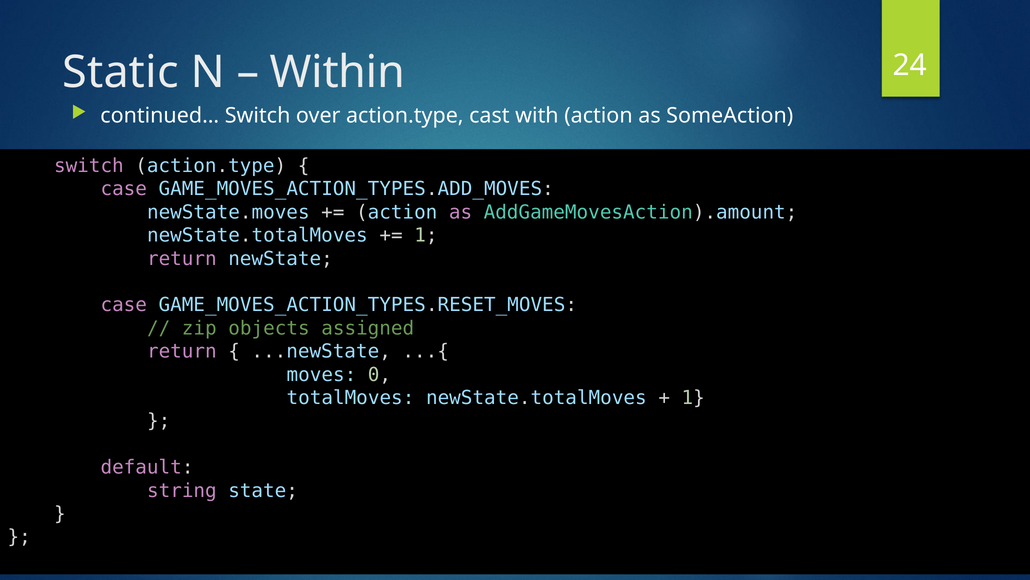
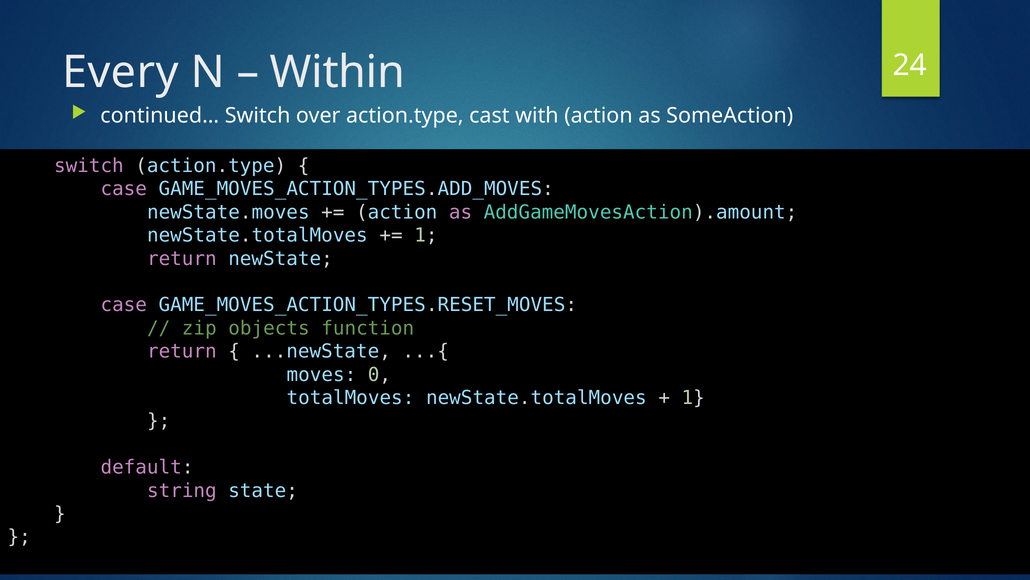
Static: Static -> Every
assigned: assigned -> function
